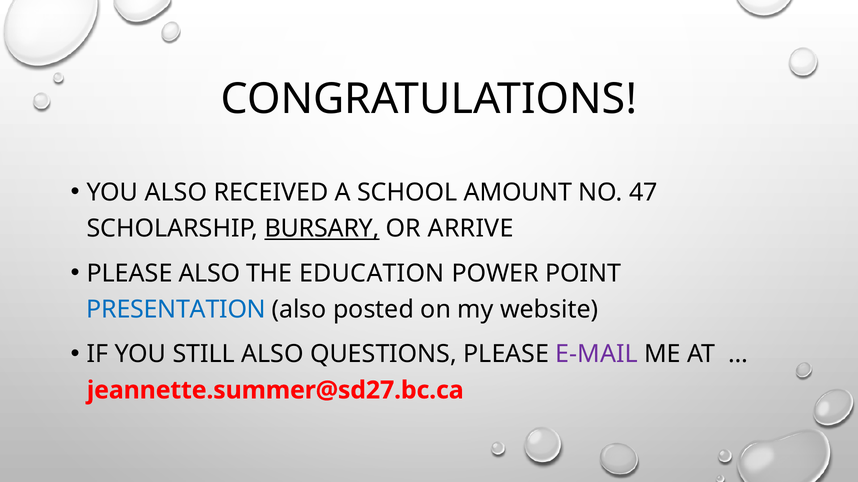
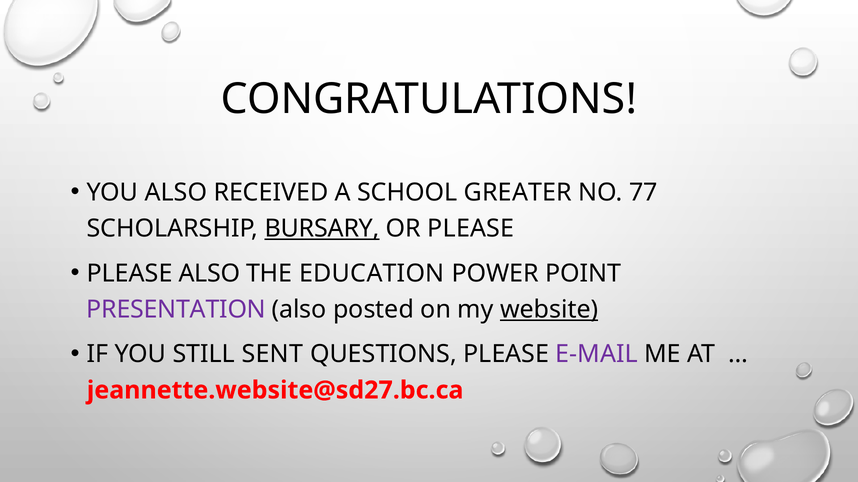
AMOUNT: AMOUNT -> GREATER
47: 47 -> 77
OR ARRIVE: ARRIVE -> PLEASE
PRESENTATION colour: blue -> purple
website underline: none -> present
STILL ALSO: ALSO -> SENT
jeannette.summer@sd27.bc.ca: jeannette.summer@sd27.bc.ca -> jeannette.website@sd27.bc.ca
